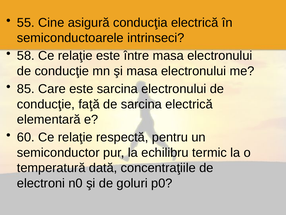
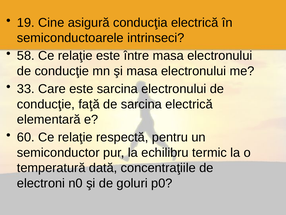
55: 55 -> 19
85: 85 -> 33
